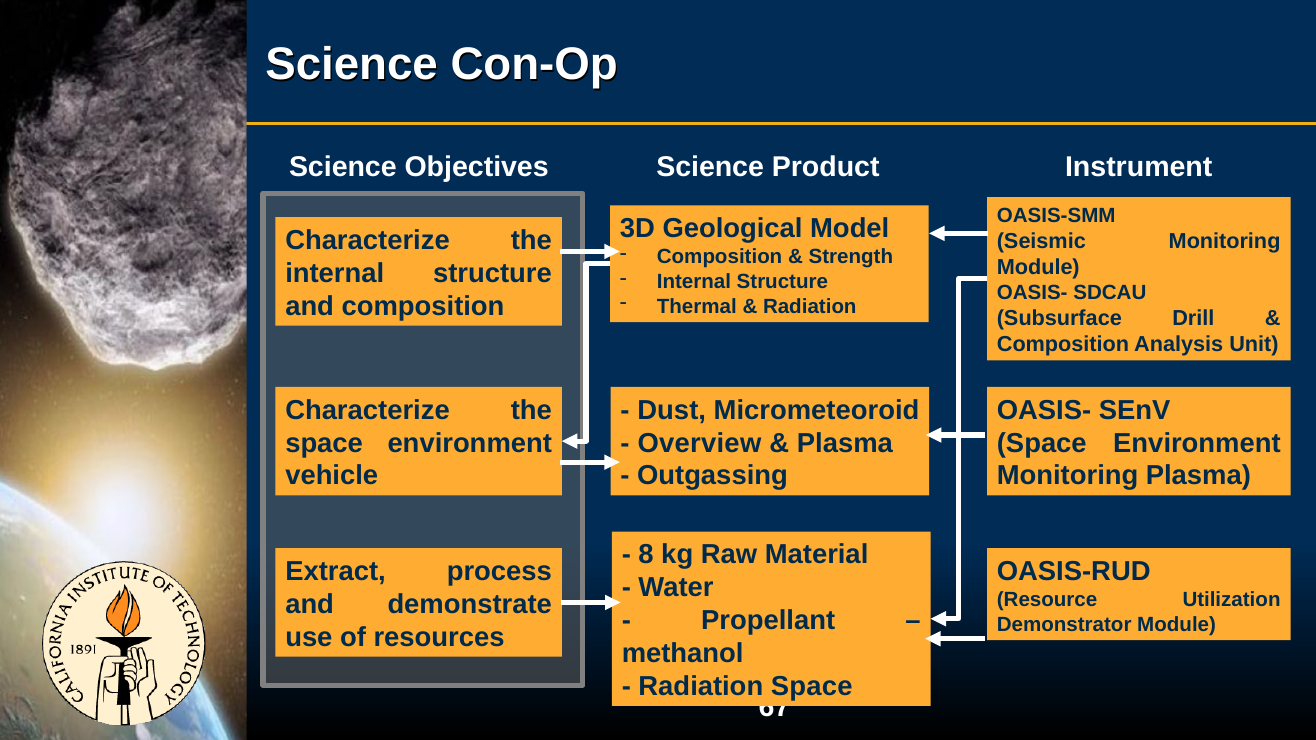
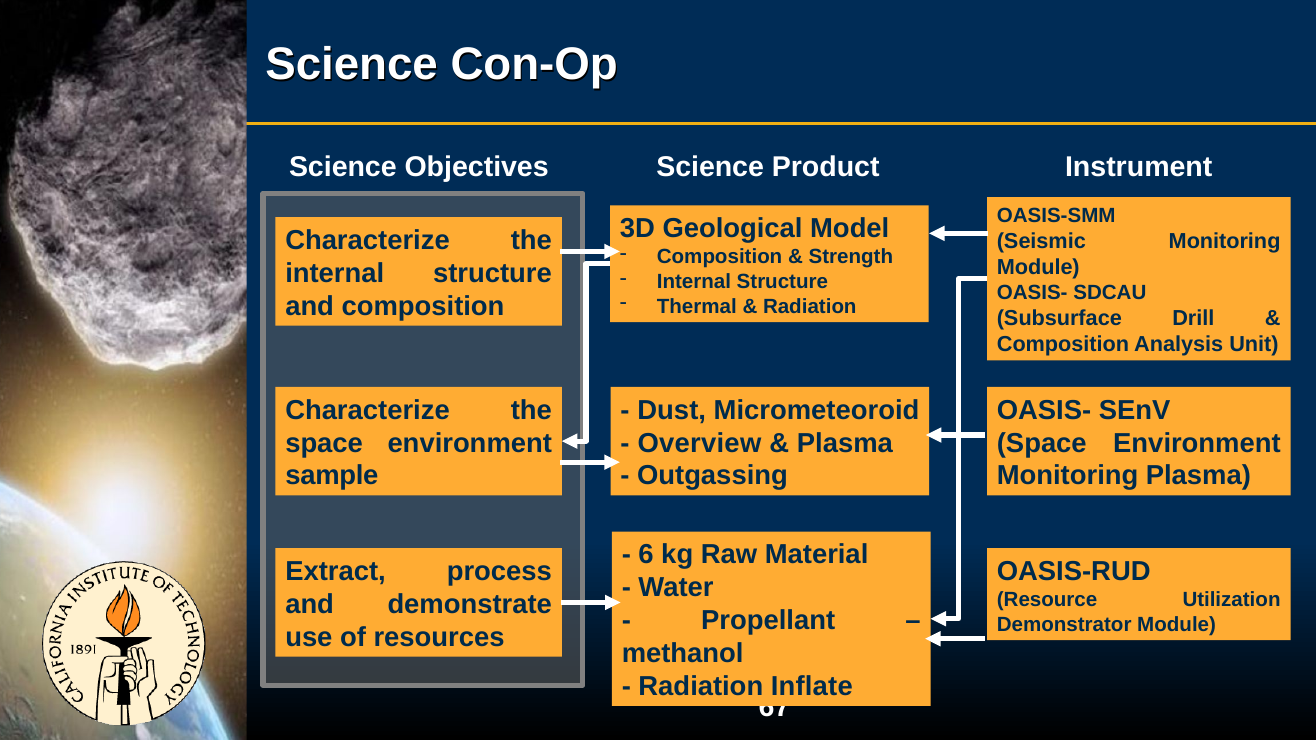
vehicle: vehicle -> sample
8: 8 -> 6
Radiation Space: Space -> Inflate
